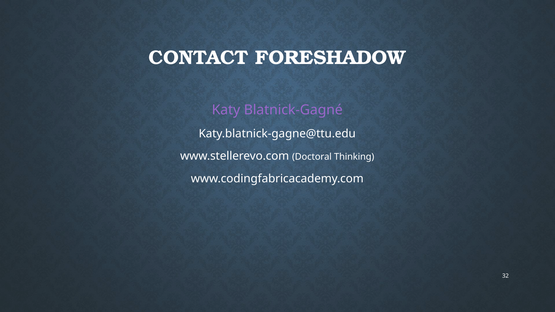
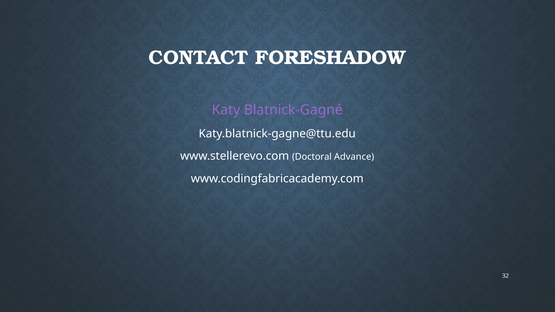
Thinking: Thinking -> Advance
